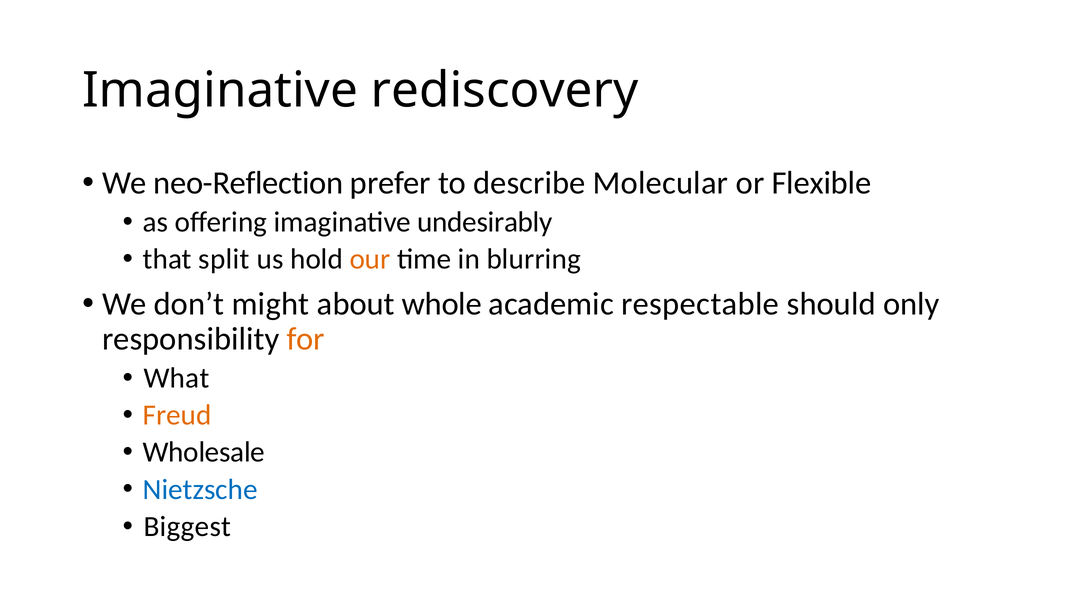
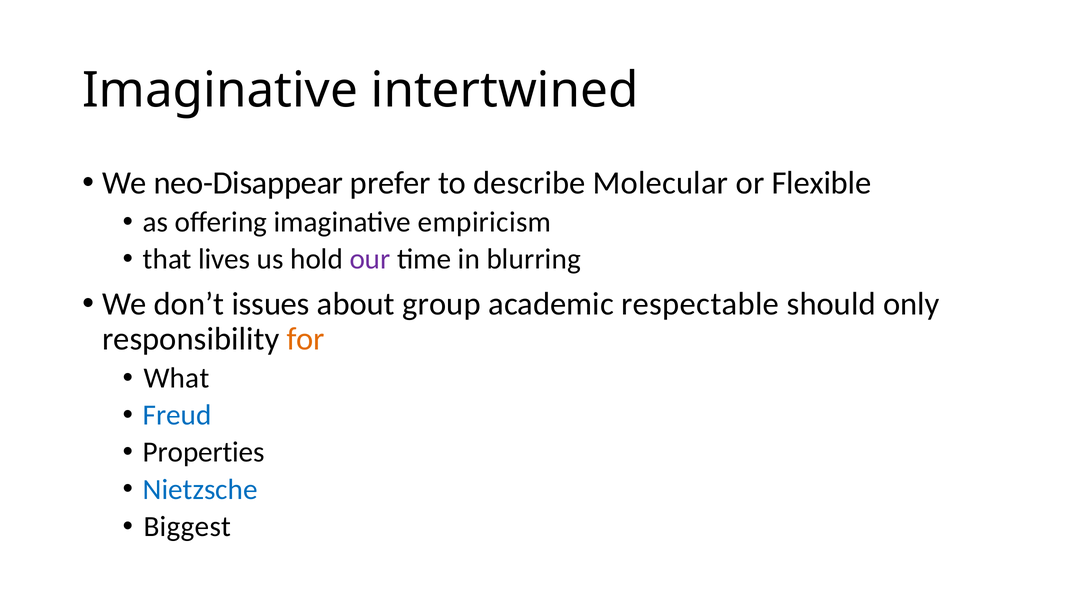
rediscovery: rediscovery -> intertwined
neo-Reflection: neo-Reflection -> neo-Disappear
undesirably: undesirably -> empiricism
split: split -> lives
our colour: orange -> purple
might: might -> issues
whole: whole -> group
Freud colour: orange -> blue
Wholesale: Wholesale -> Properties
